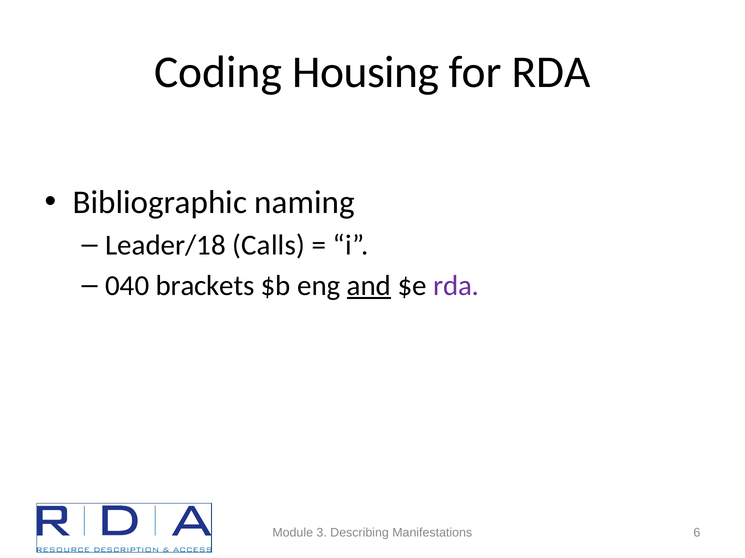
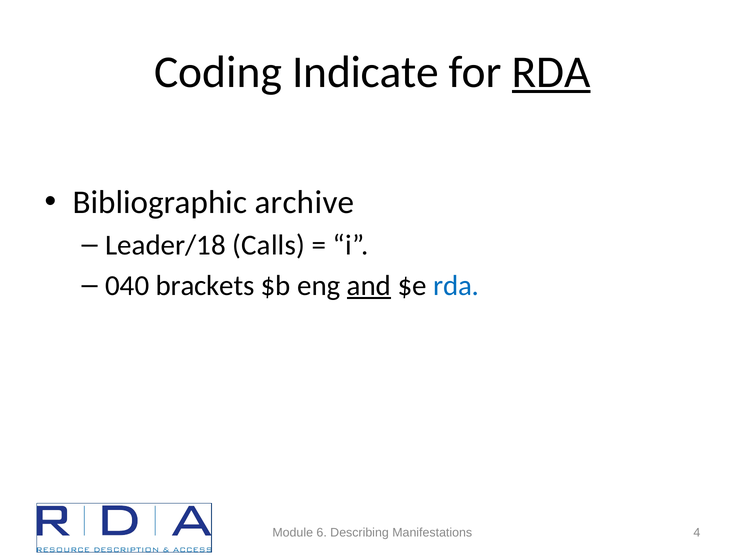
Housing: Housing -> Indicate
RDA at (551, 72) underline: none -> present
naming: naming -> archive
rda at (456, 286) colour: purple -> blue
3: 3 -> 6
6: 6 -> 4
